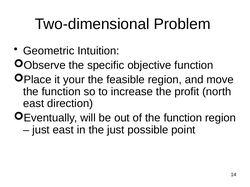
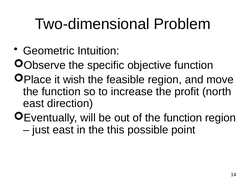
your: your -> wish
the just: just -> this
